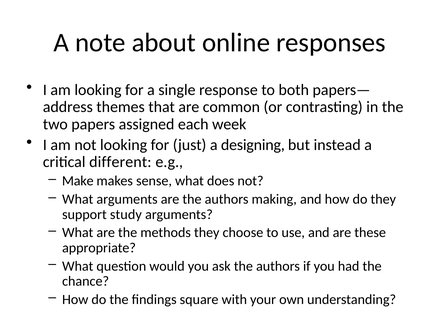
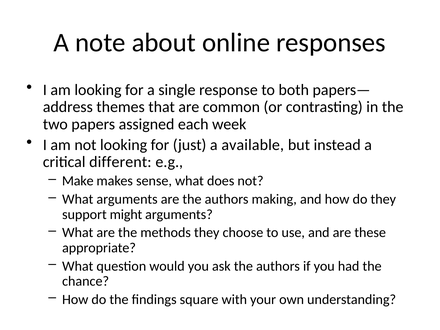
designing: designing -> available
study: study -> might
